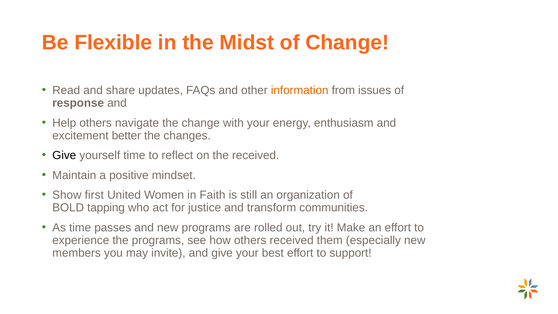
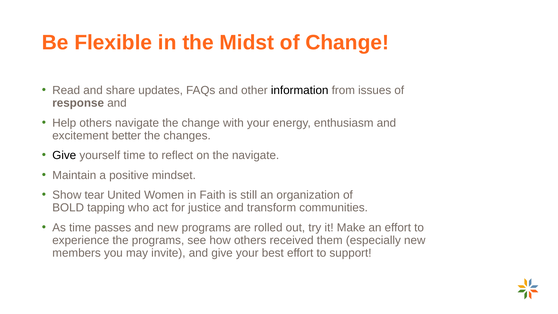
information colour: orange -> black
the received: received -> navigate
first: first -> tear
